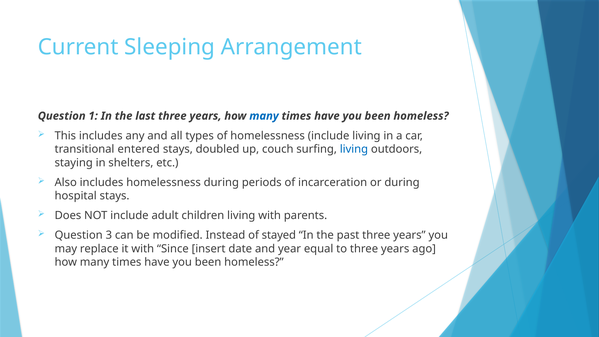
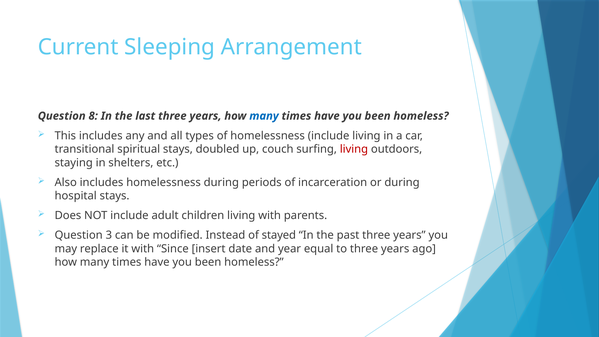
1: 1 -> 8
entered: entered -> spiritual
living at (354, 149) colour: blue -> red
